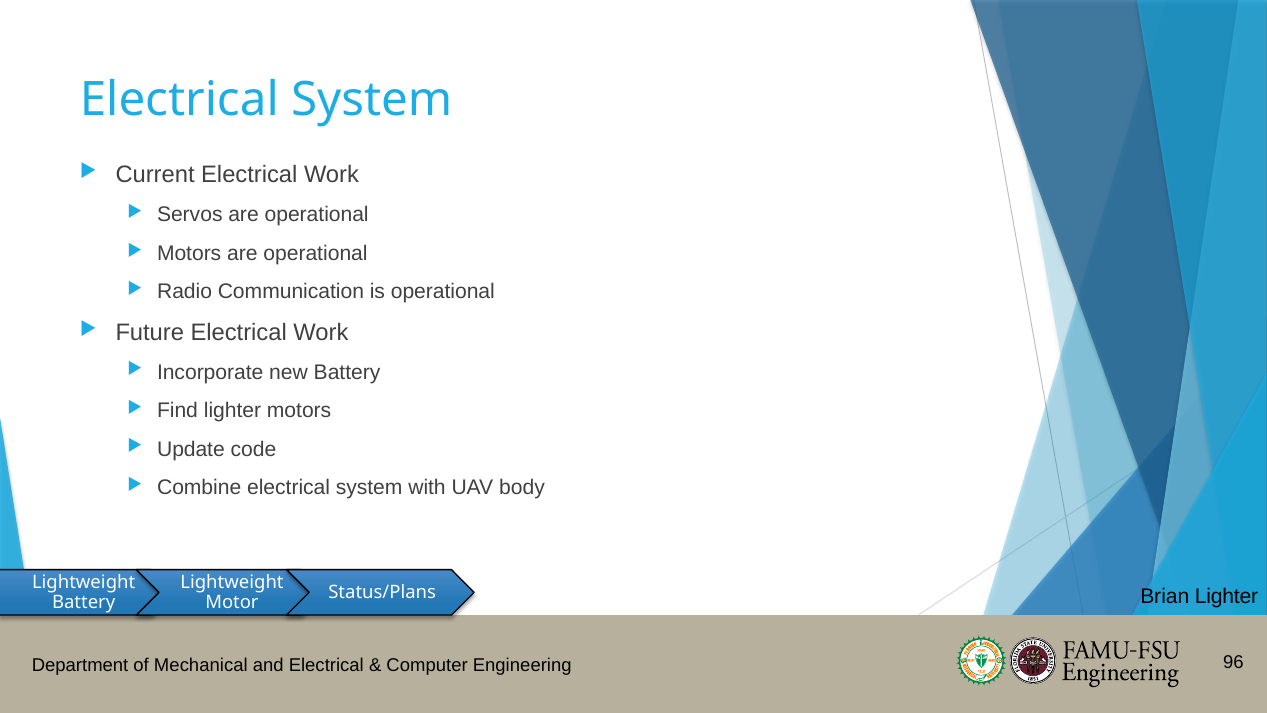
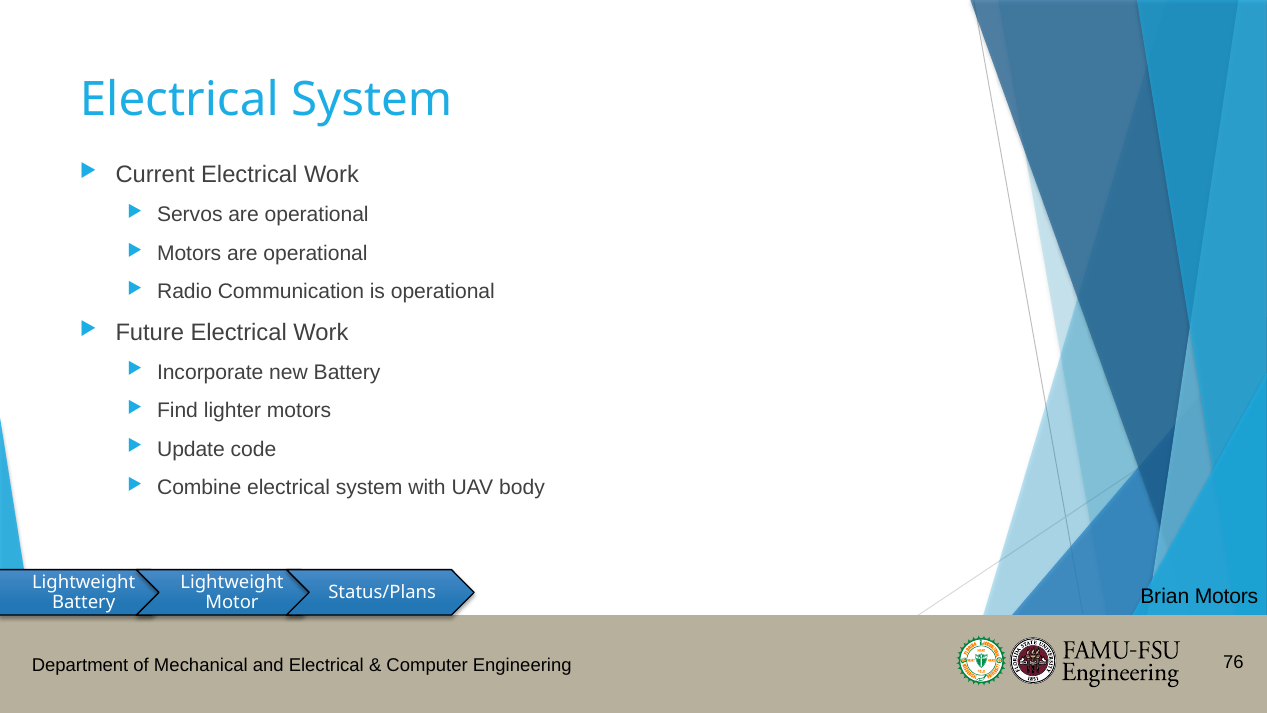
Brian Lighter: Lighter -> Motors
96: 96 -> 76
